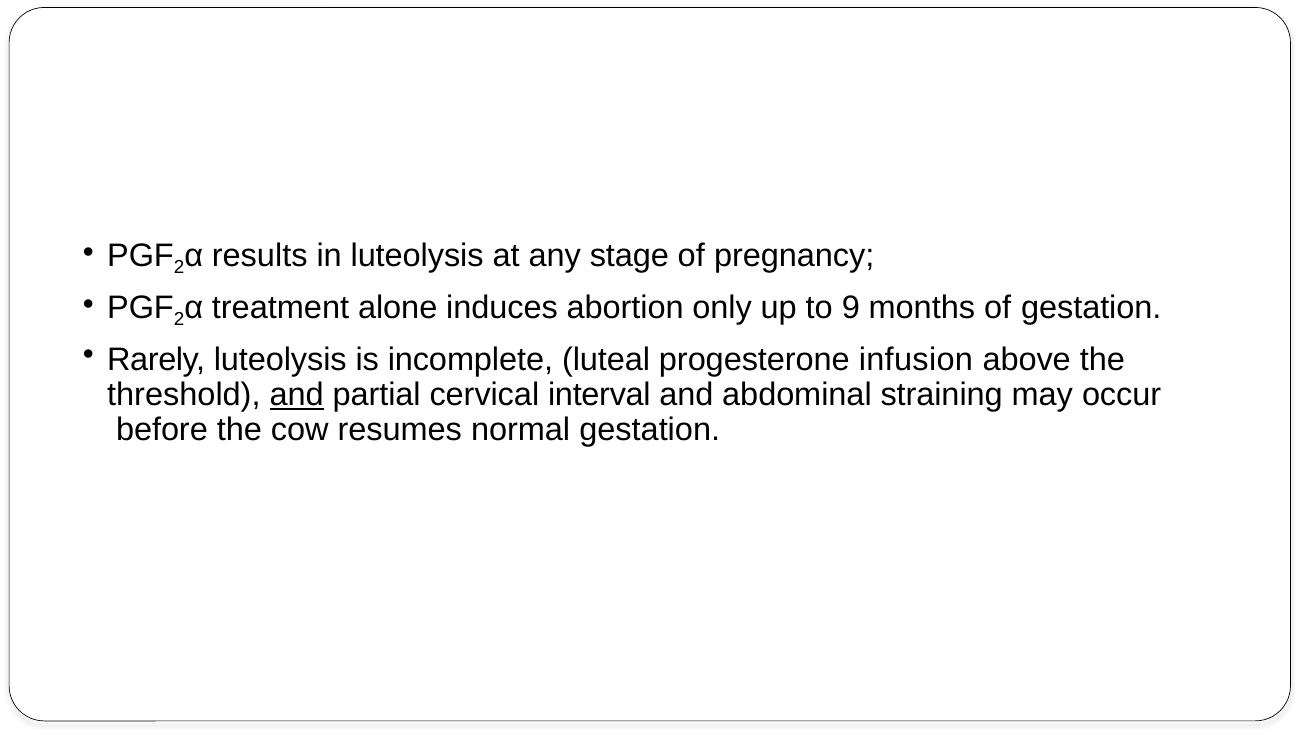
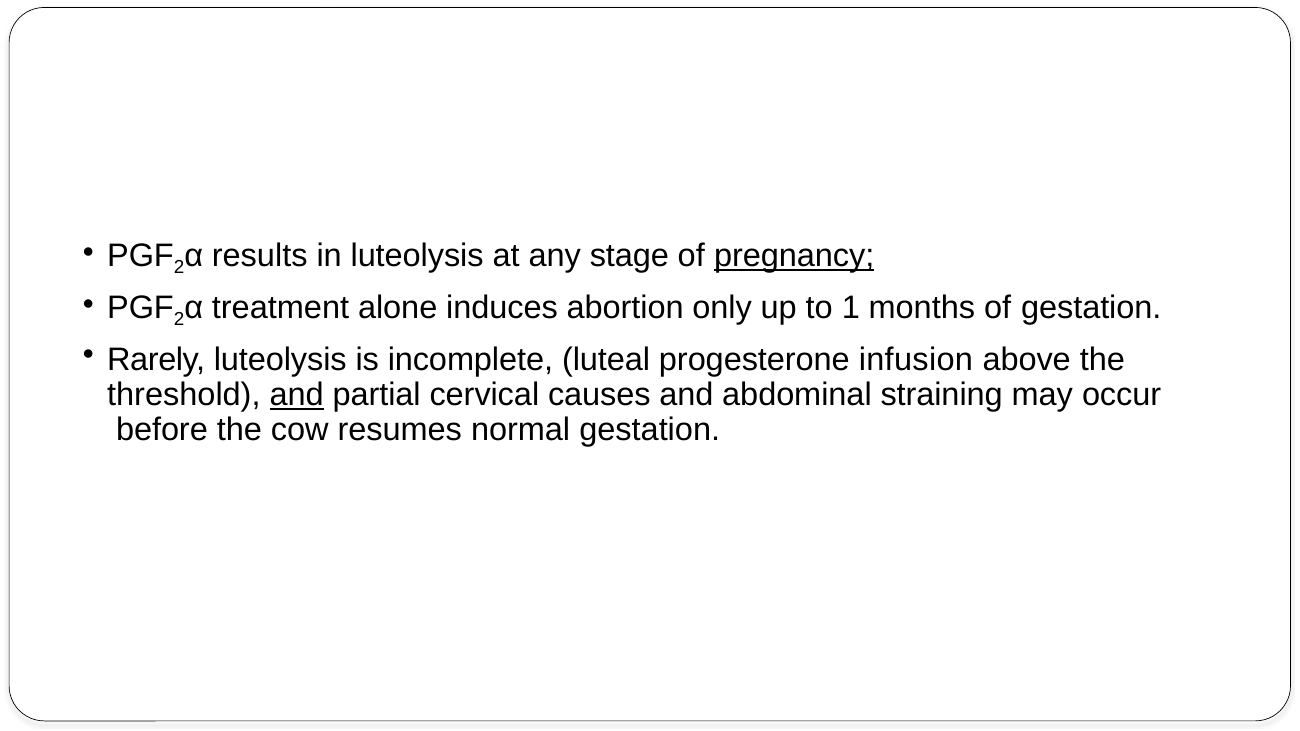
pregnancy underline: none -> present
9: 9 -> 1
interval: interval -> causes
